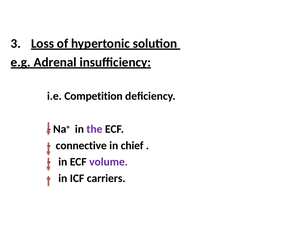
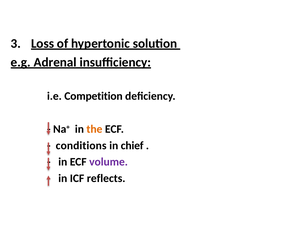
the colour: purple -> orange
connective: connective -> conditions
carriers: carriers -> reflects
